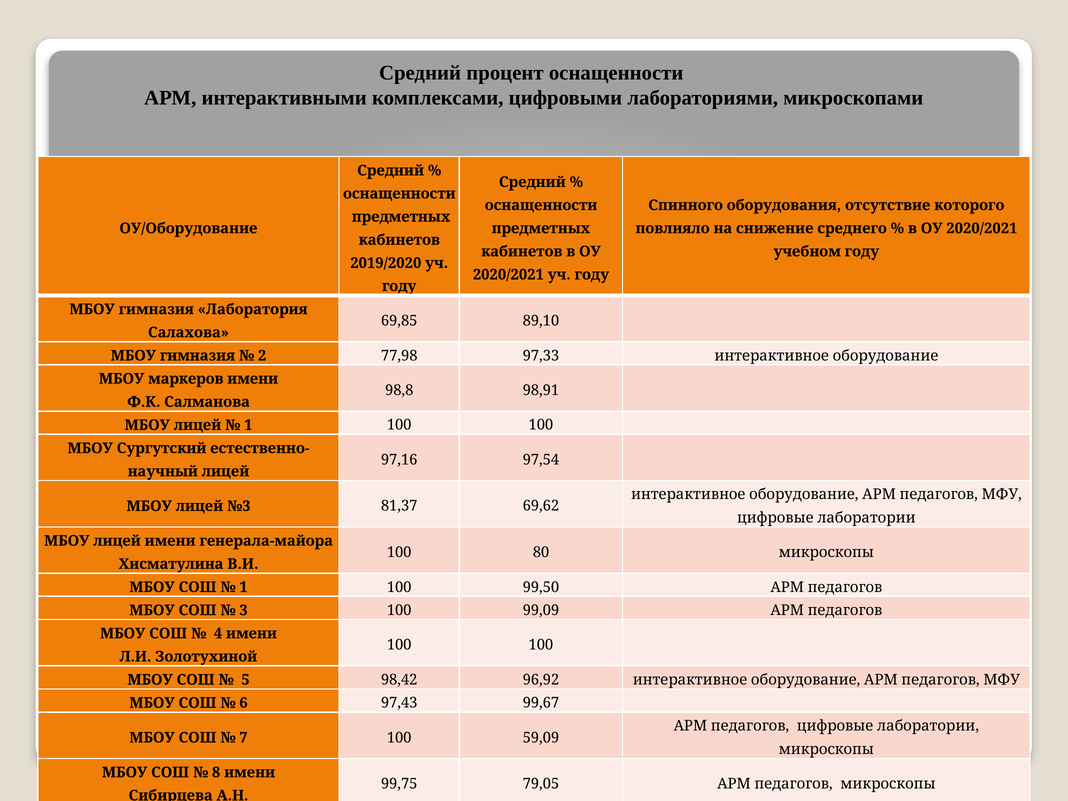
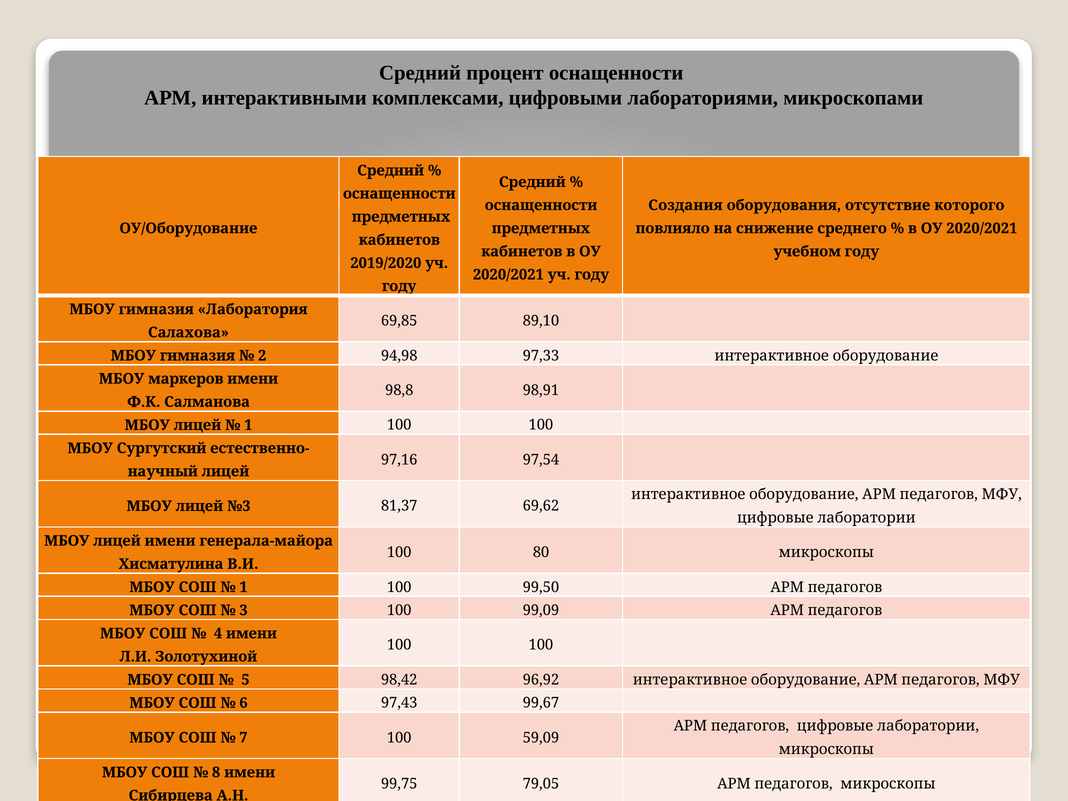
Спинного: Спинного -> Создания
77,98: 77,98 -> 94,98
